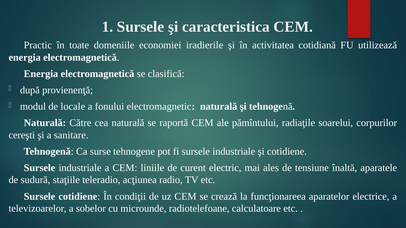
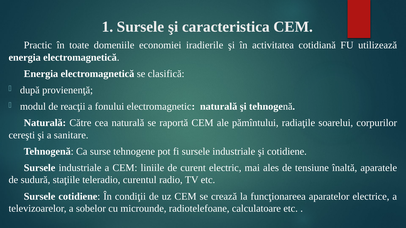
locale: locale -> reacţii
acţiunea: acţiunea -> curentul
